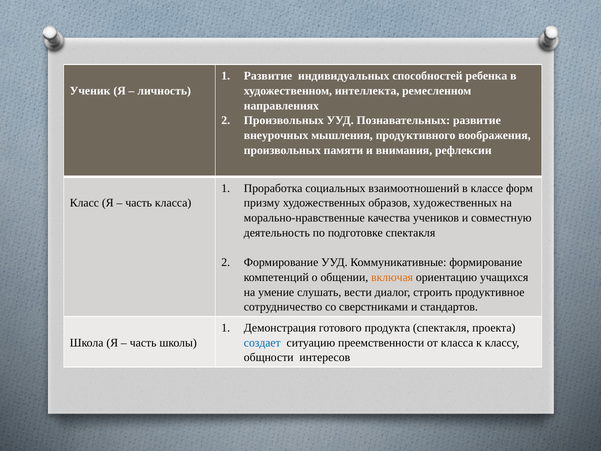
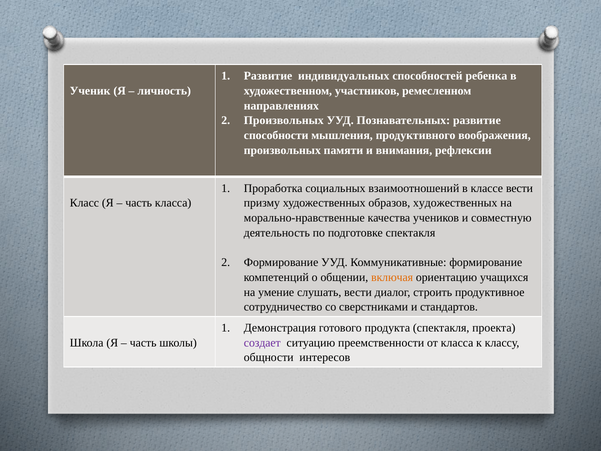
интеллекта: интеллекта -> участников
внеурочных: внеурочных -> способности
классе форм: форм -> вести
создает colour: blue -> purple
